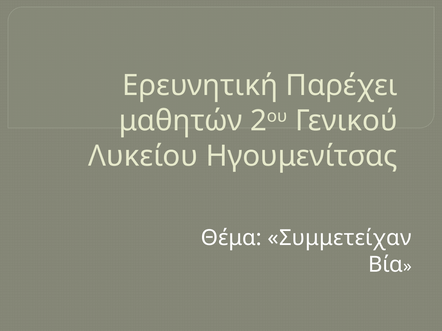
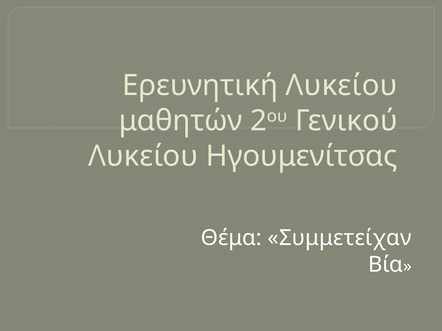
Ερευνητική Παρέχει: Παρέχει -> Λυκείου
